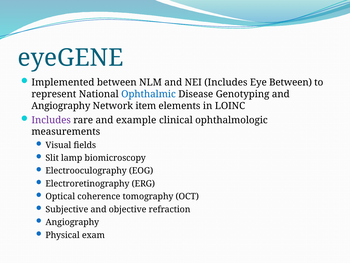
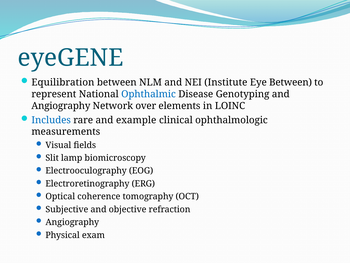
Implemented: Implemented -> Equilibration
NEI Includes: Includes -> Institute
item: item -> over
Includes at (51, 120) colour: purple -> blue
